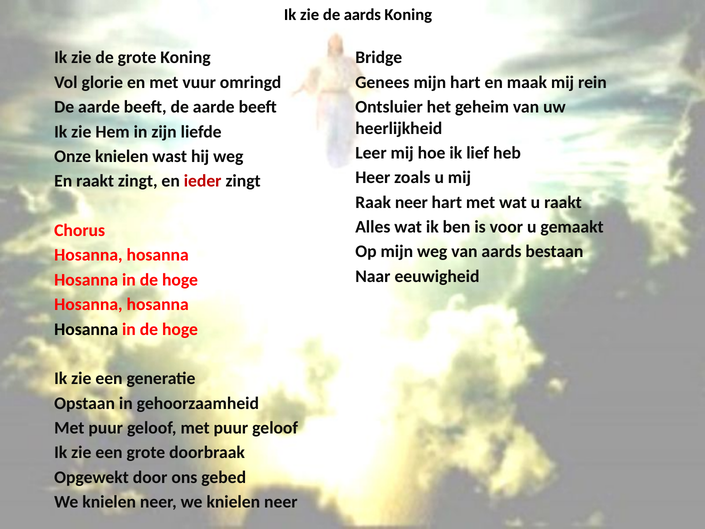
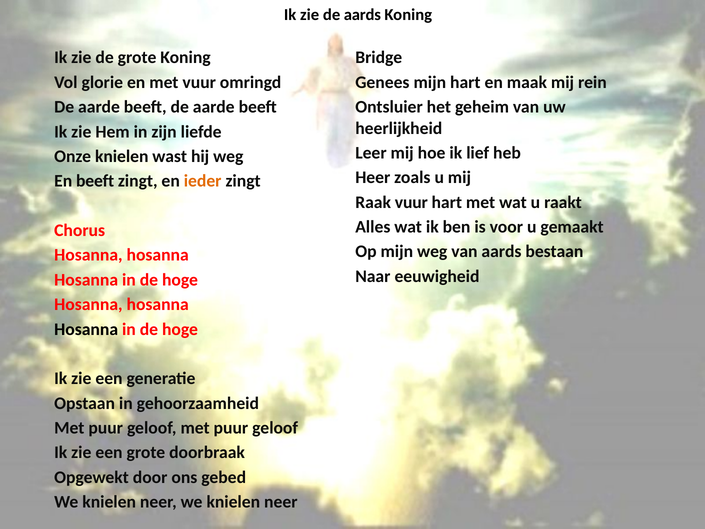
En raakt: raakt -> beeft
ieder colour: red -> orange
Raak neer: neer -> vuur
